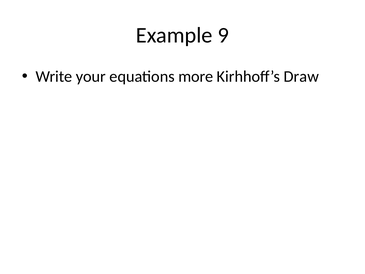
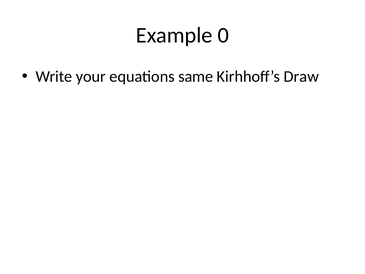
9: 9 -> 0
more: more -> same
